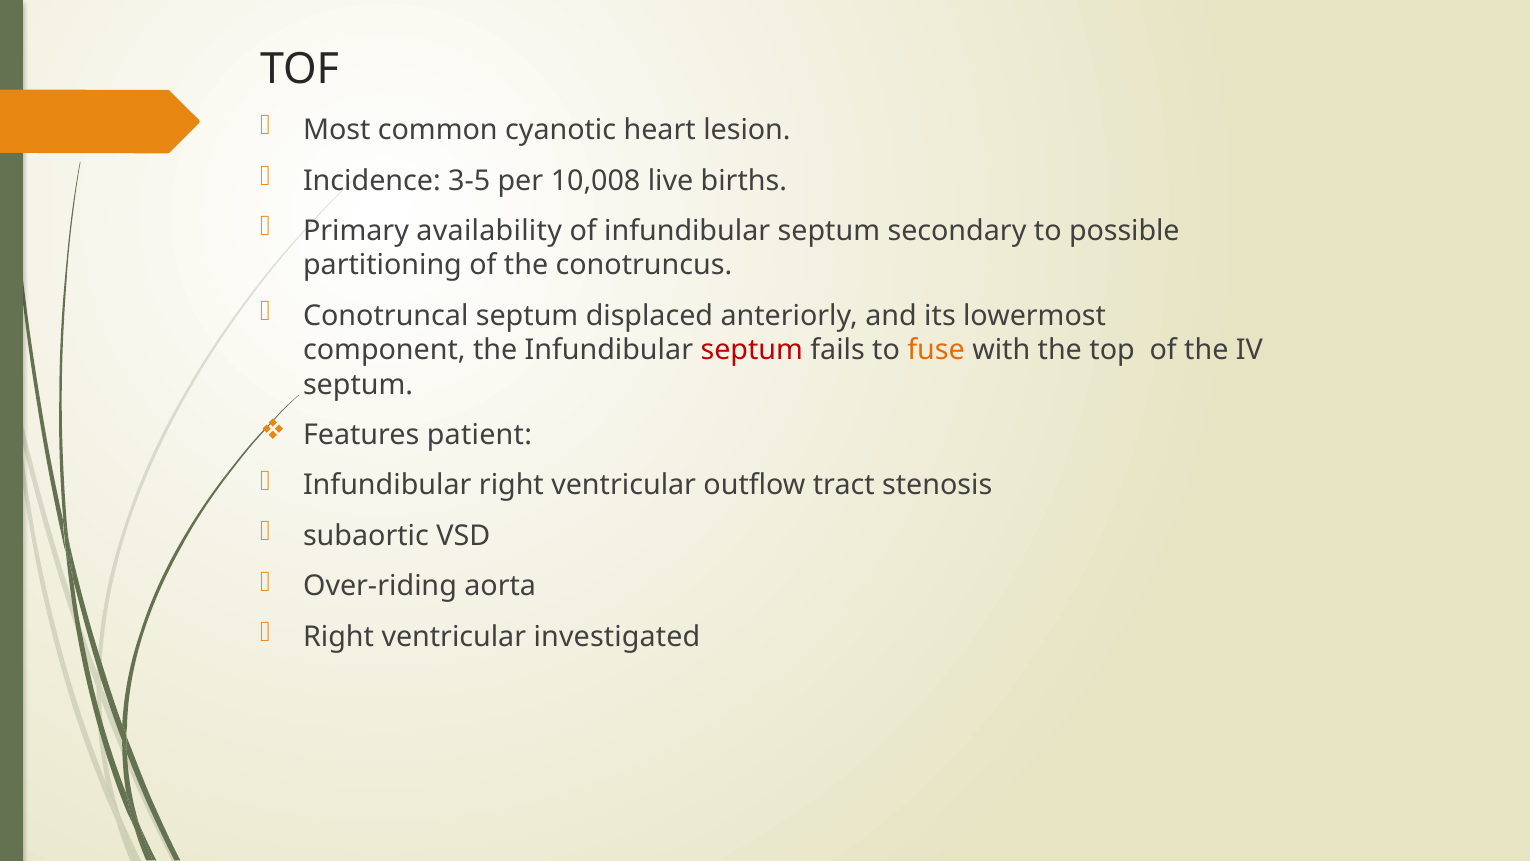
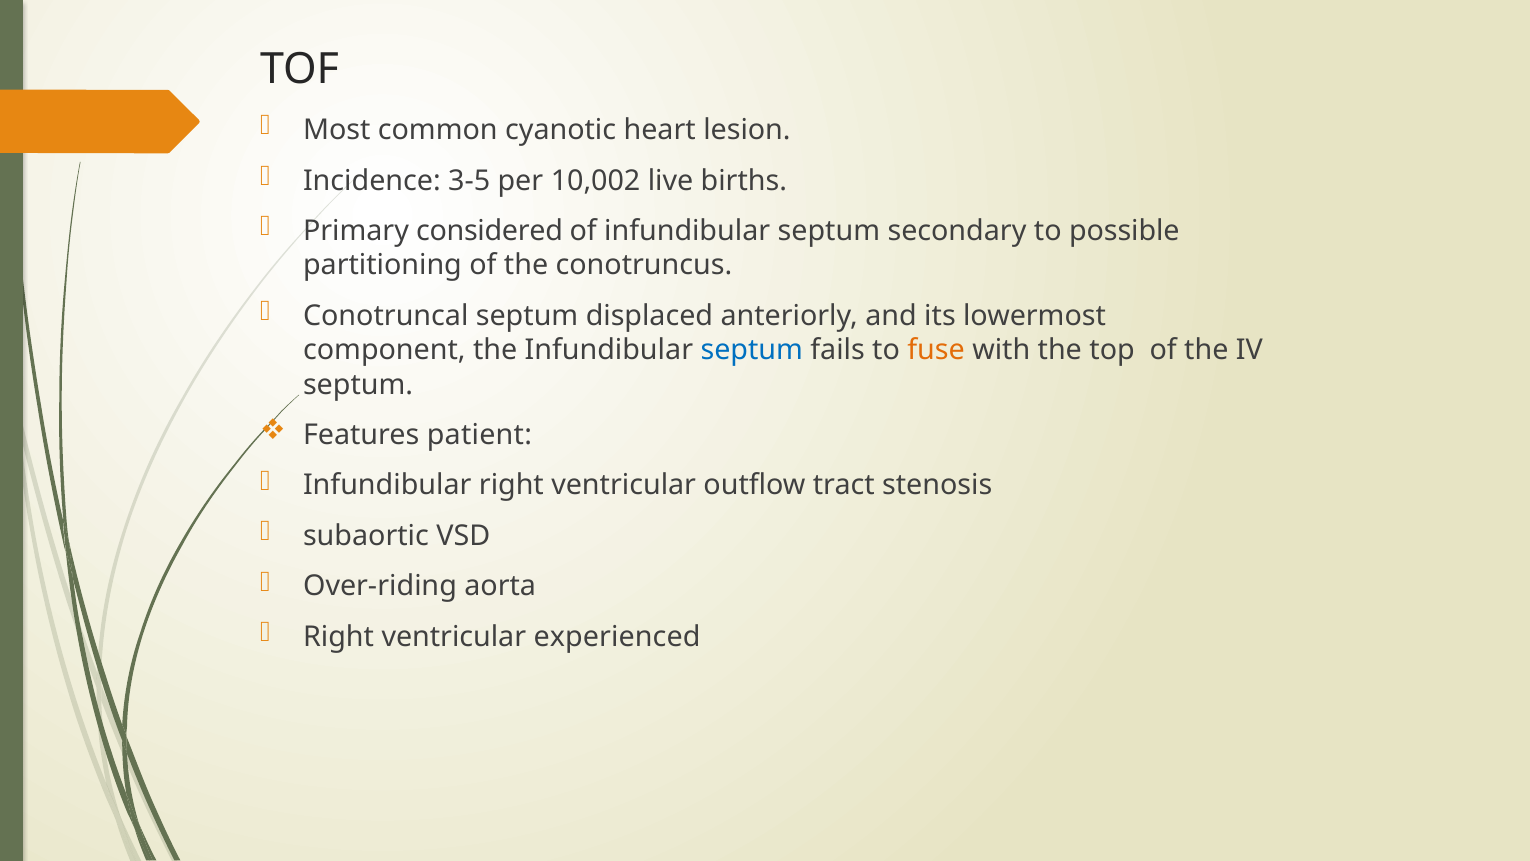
10,008: 10,008 -> 10,002
availability: availability -> considered
septum at (752, 350) colour: red -> blue
investigated: investigated -> experienced
